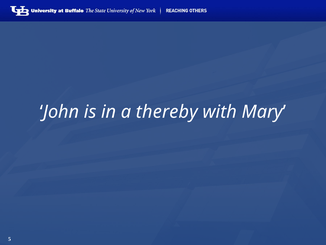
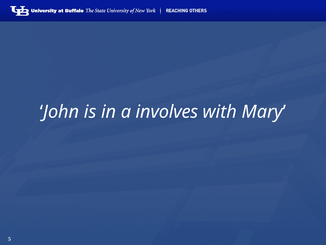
thereby: thereby -> involves
